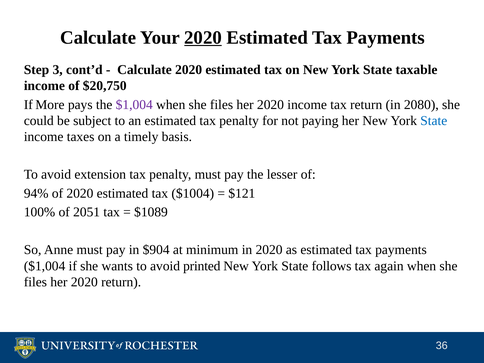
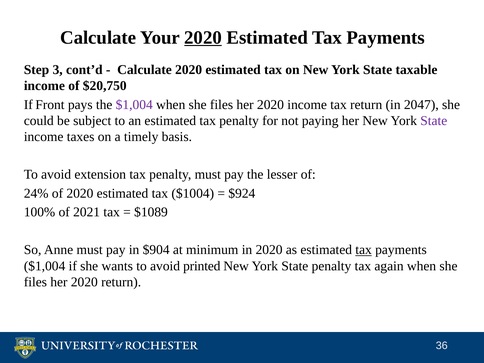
More: More -> Front
2080: 2080 -> 2047
State at (434, 121) colour: blue -> purple
94%: 94% -> 24%
$121: $121 -> $924
2051: 2051 -> 2021
tax at (364, 250) underline: none -> present
State follows: follows -> penalty
